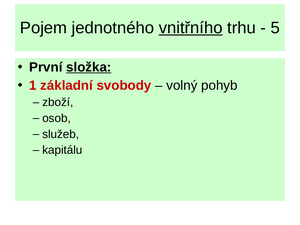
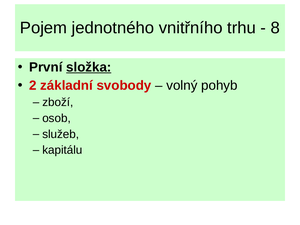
vnitřního underline: present -> none
5: 5 -> 8
1: 1 -> 2
